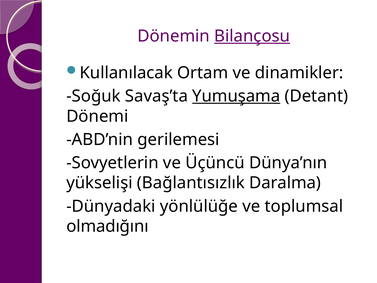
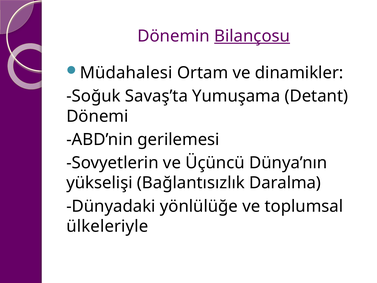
Kullanılacak: Kullanılacak -> Müdahalesi
Yumuşama underline: present -> none
olmadığını: olmadığını -> ülkeleriyle
